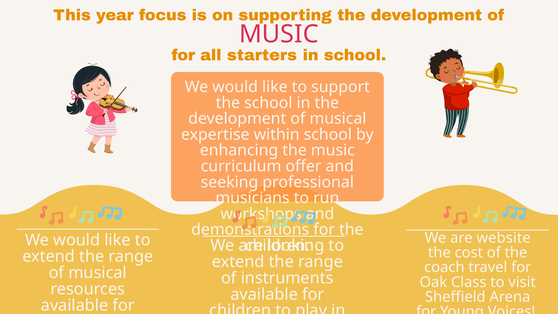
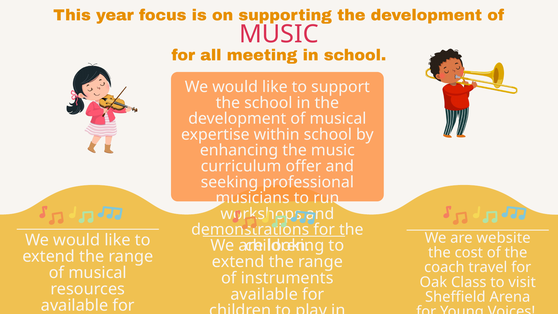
starters: starters -> meeting
